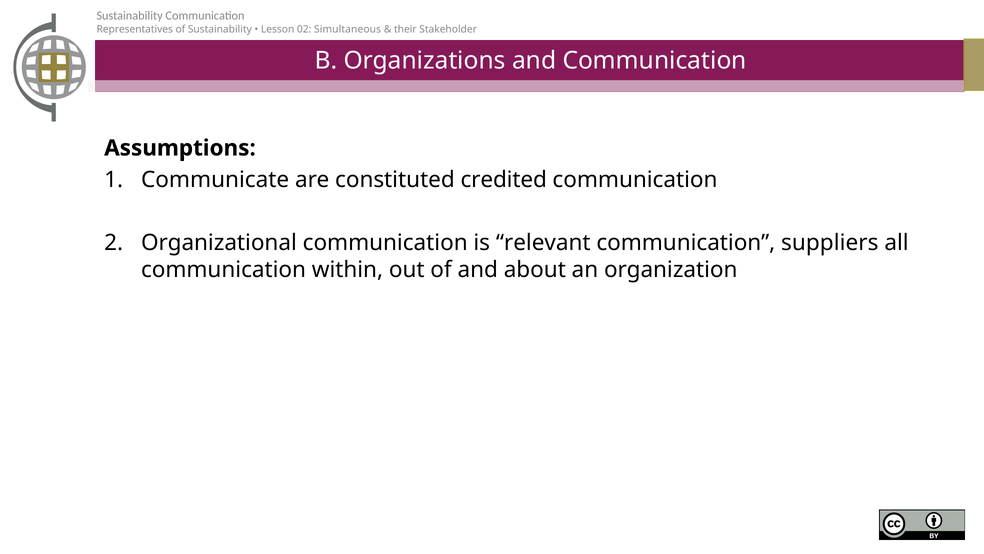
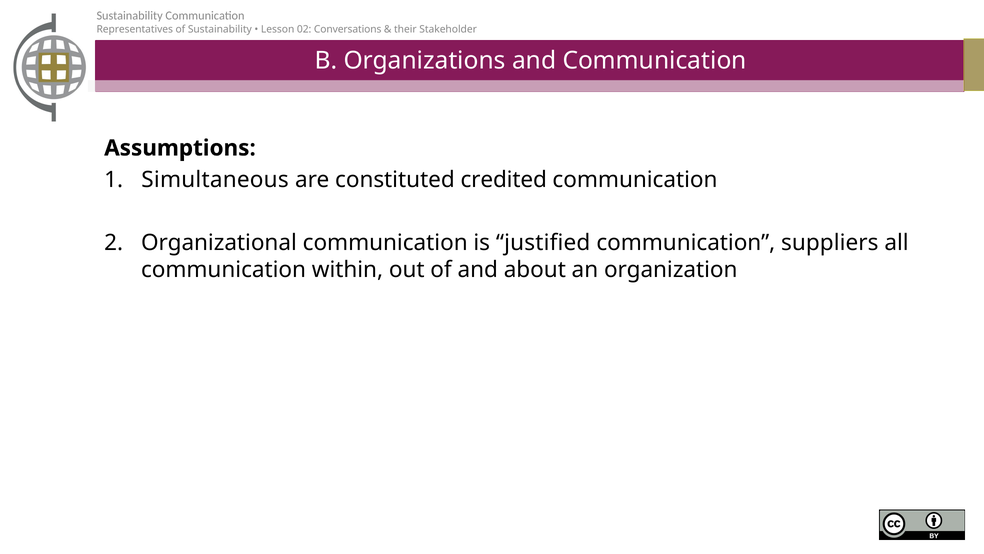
Simultaneous: Simultaneous -> Conversations
Communicate: Communicate -> Simultaneous
relevant: relevant -> justified
